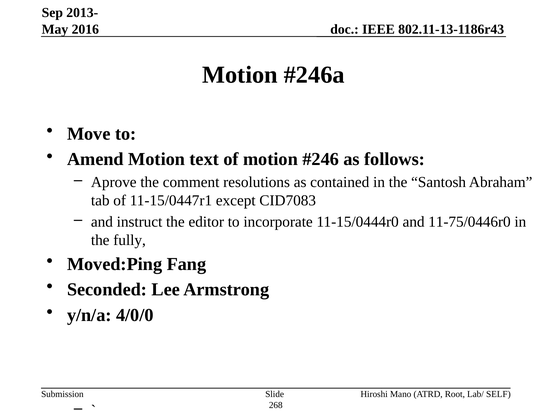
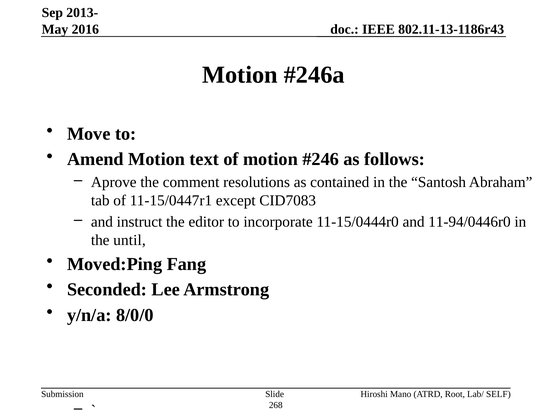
11-75/0446r0: 11-75/0446r0 -> 11-94/0446r0
fully: fully -> until
4/0/0: 4/0/0 -> 8/0/0
